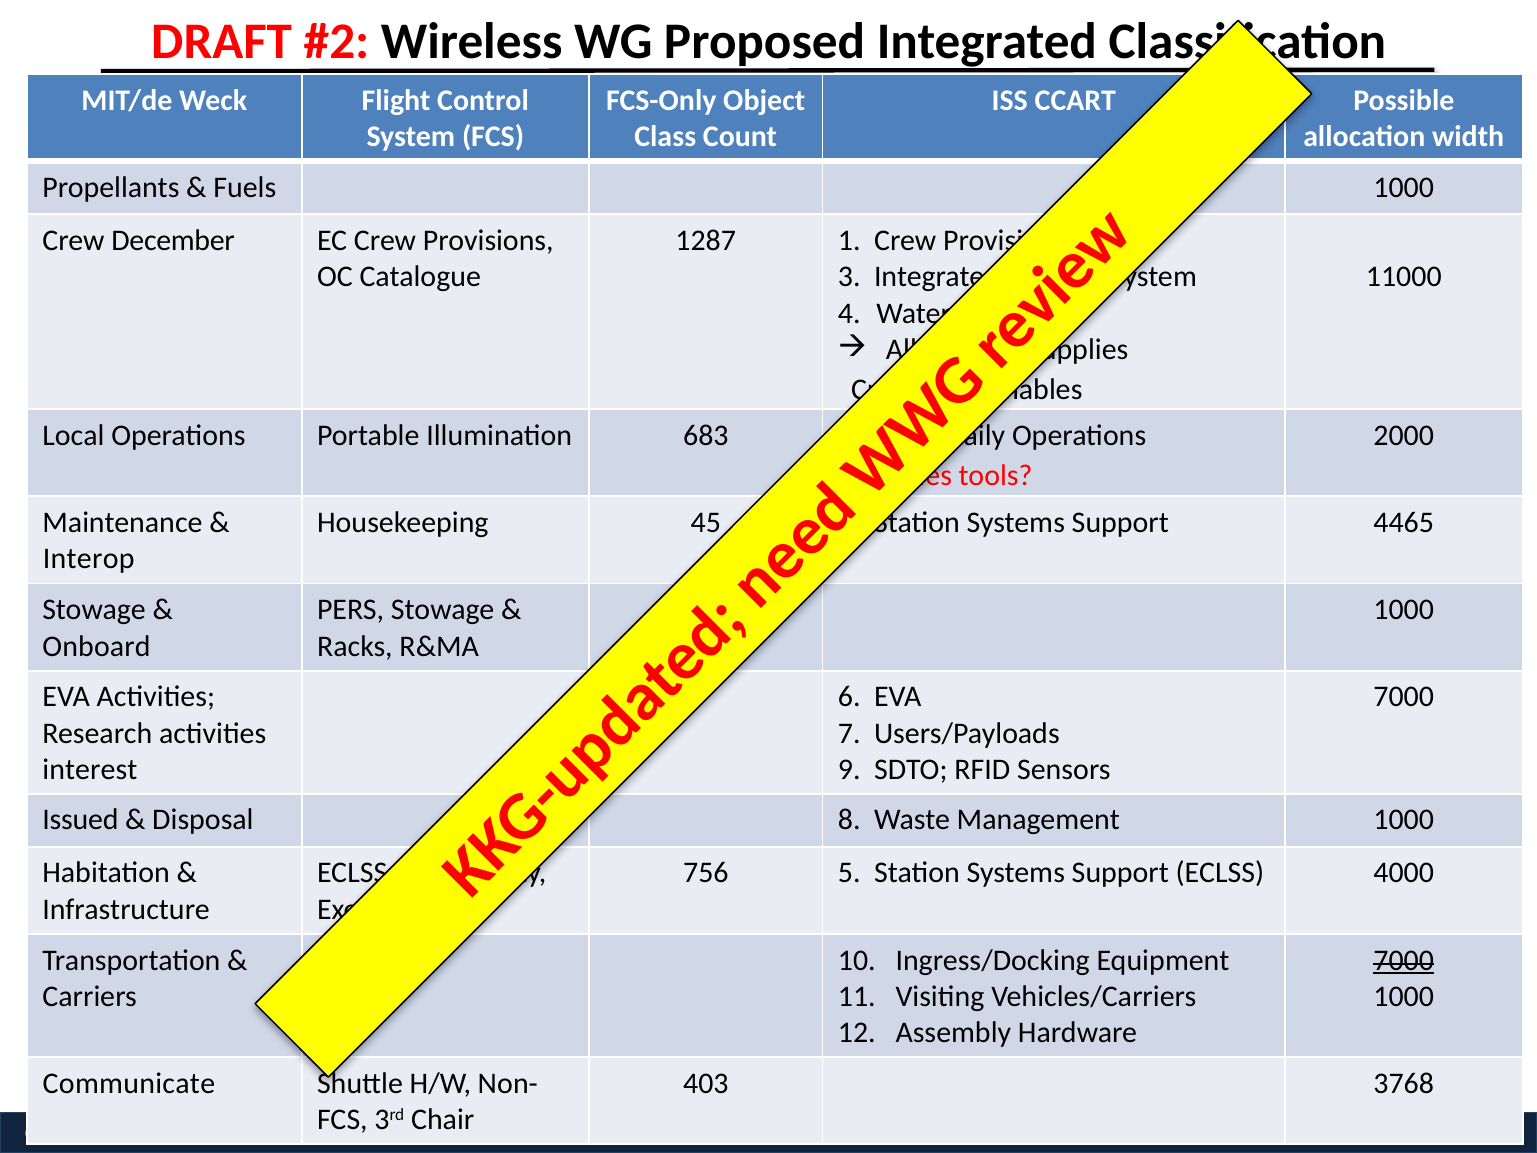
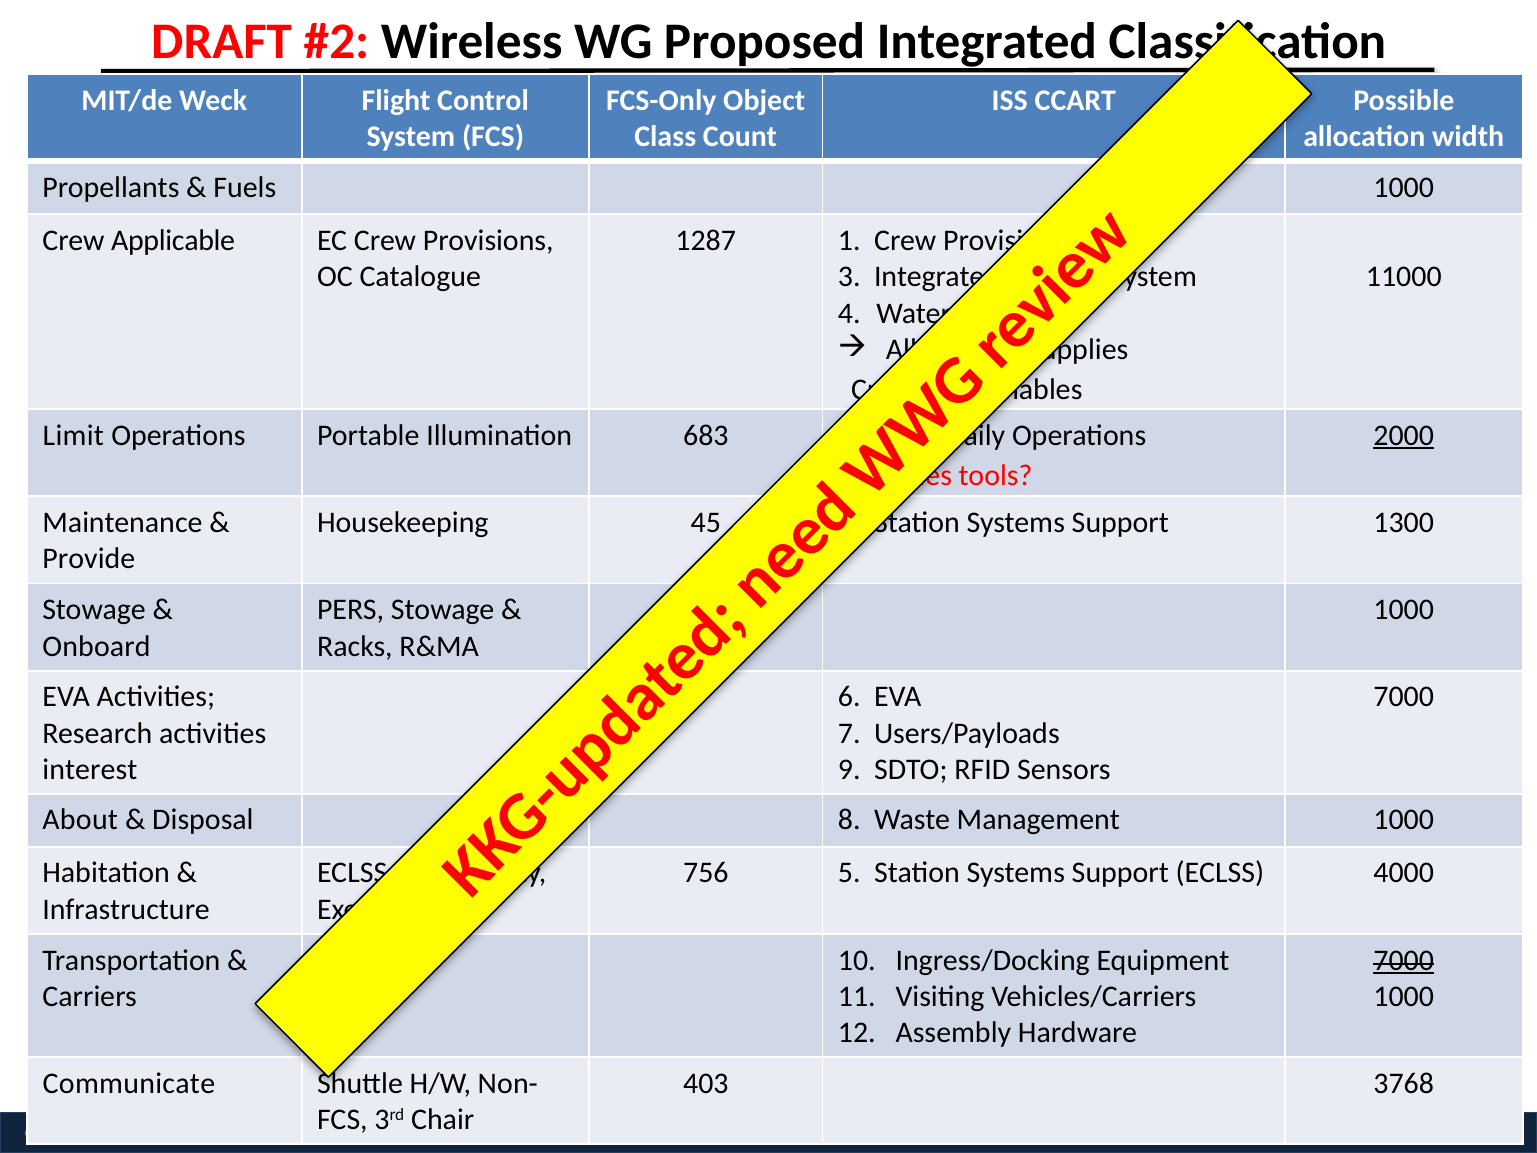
December: December -> Applicable
Local: Local -> Limit
2000 underline: none -> present
4465: 4465 -> 1300
Interop: Interop -> Provide
Issued: Issued -> About
